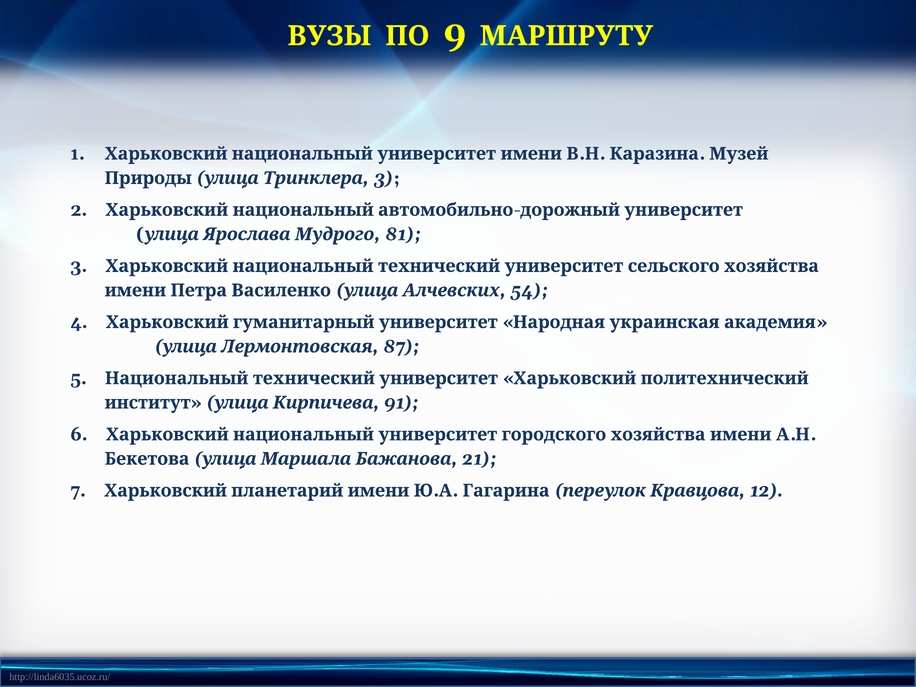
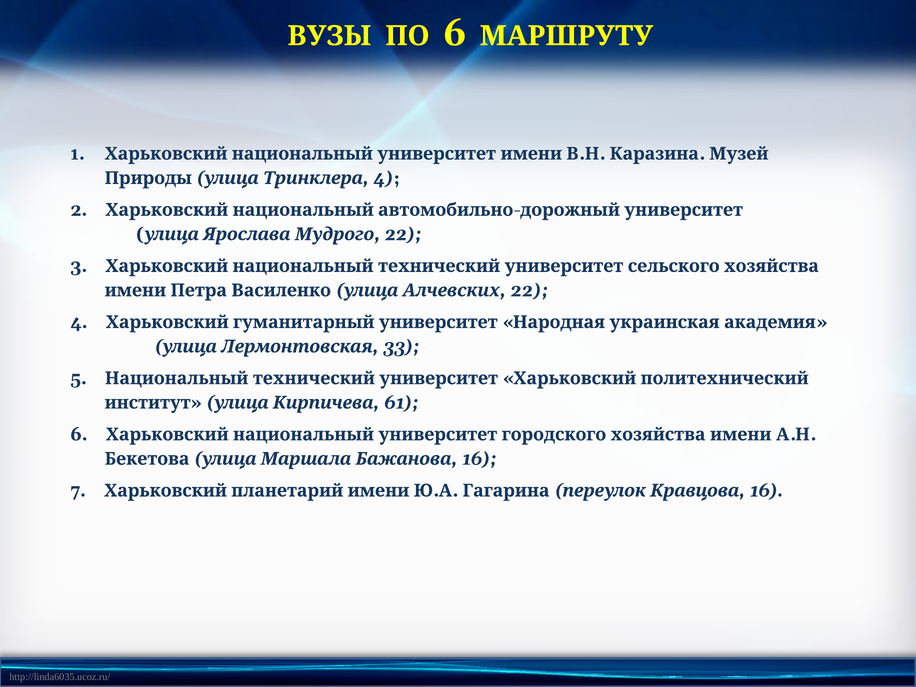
ПО 9: 9 -> 6
3 at (383, 178): 3 -> 4
81 at (403, 234): 81 -> 22
54 at (529, 290): 54 -> 22
87: 87 -> 33
91: 91 -> 61
21 at (479, 459): 21 -> 16
12 at (766, 491): 12 -> 16
